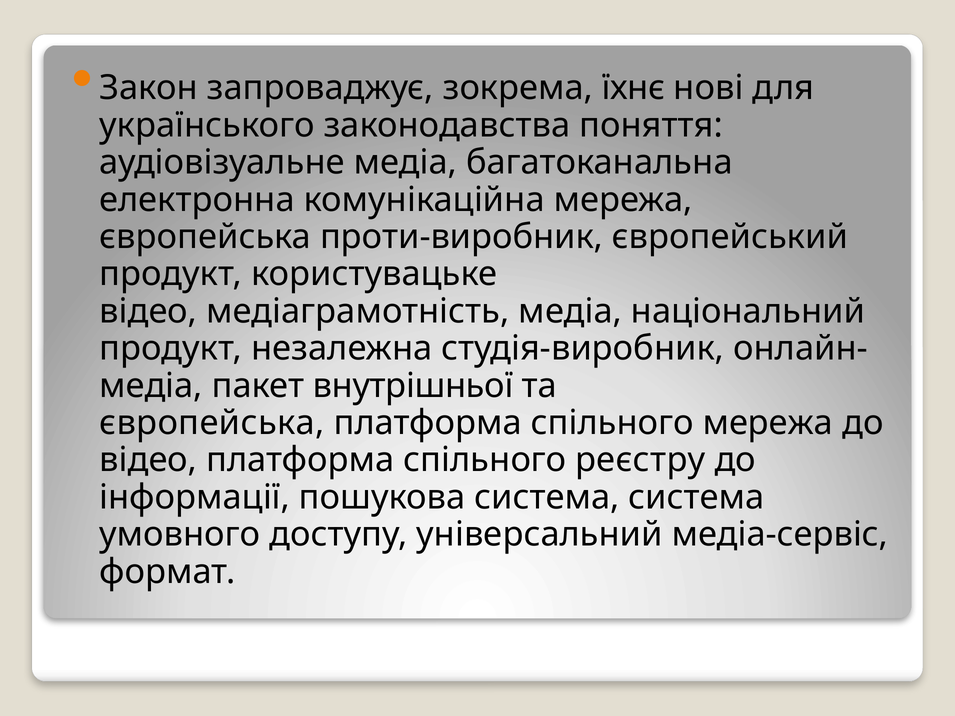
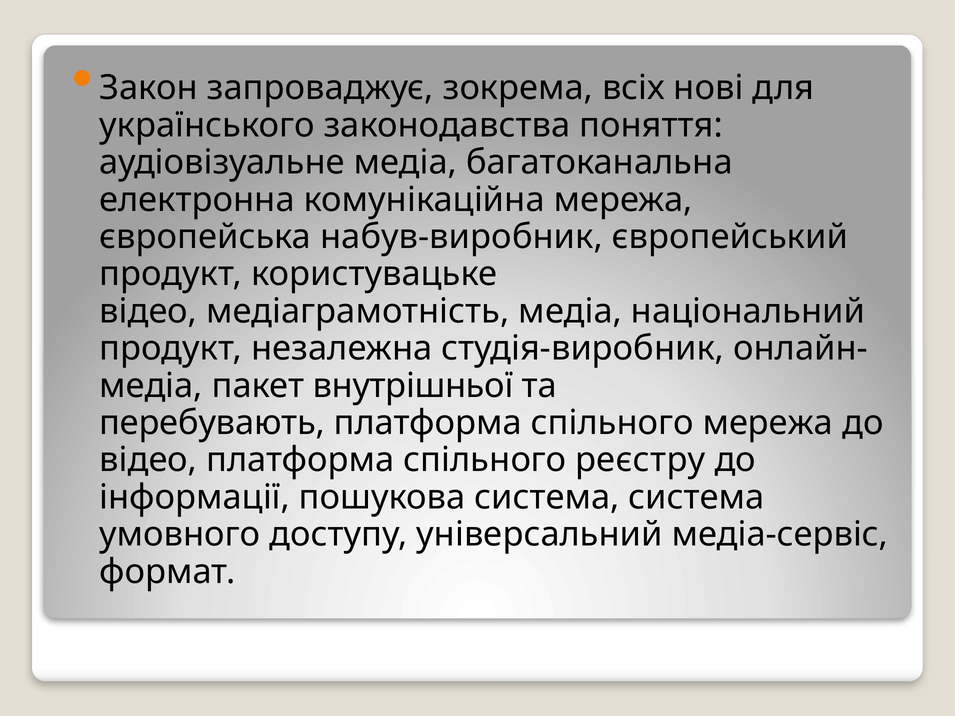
їхнє: їхнє -> всіх
проти-виробник: проти-виробник -> набув-виробник
європейська at (212, 423): європейська -> перебувають
